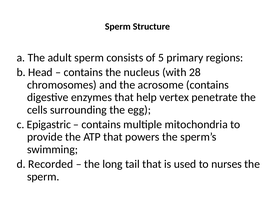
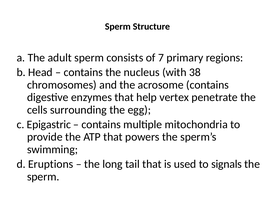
5: 5 -> 7
28: 28 -> 38
Recorded: Recorded -> Eruptions
nurses: nurses -> signals
